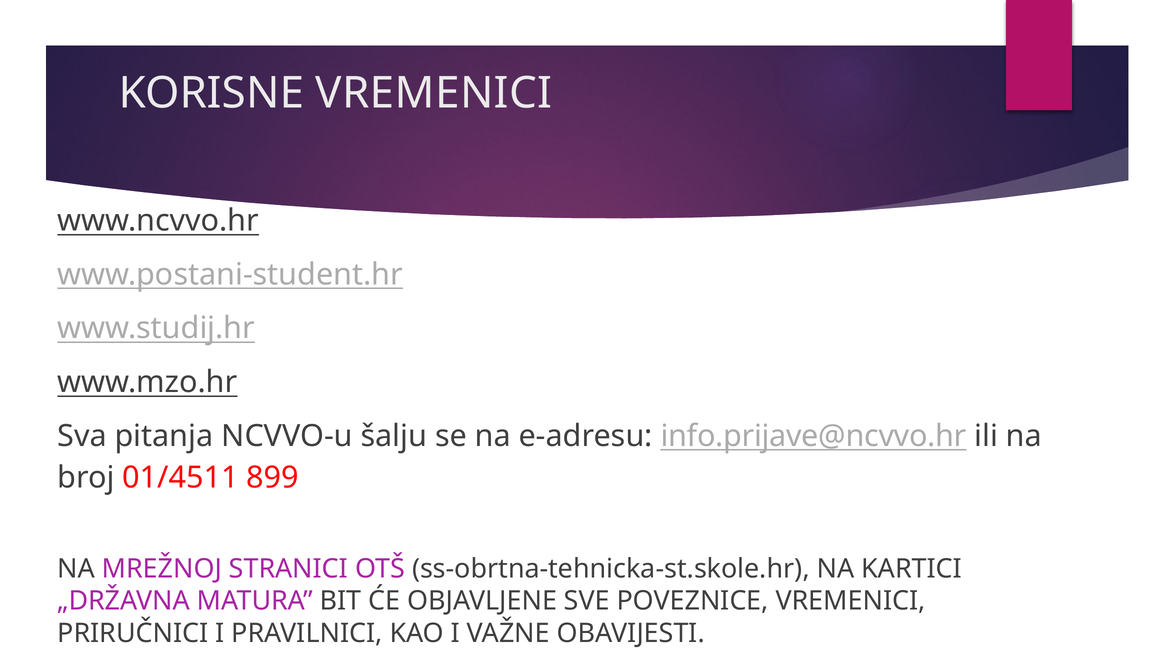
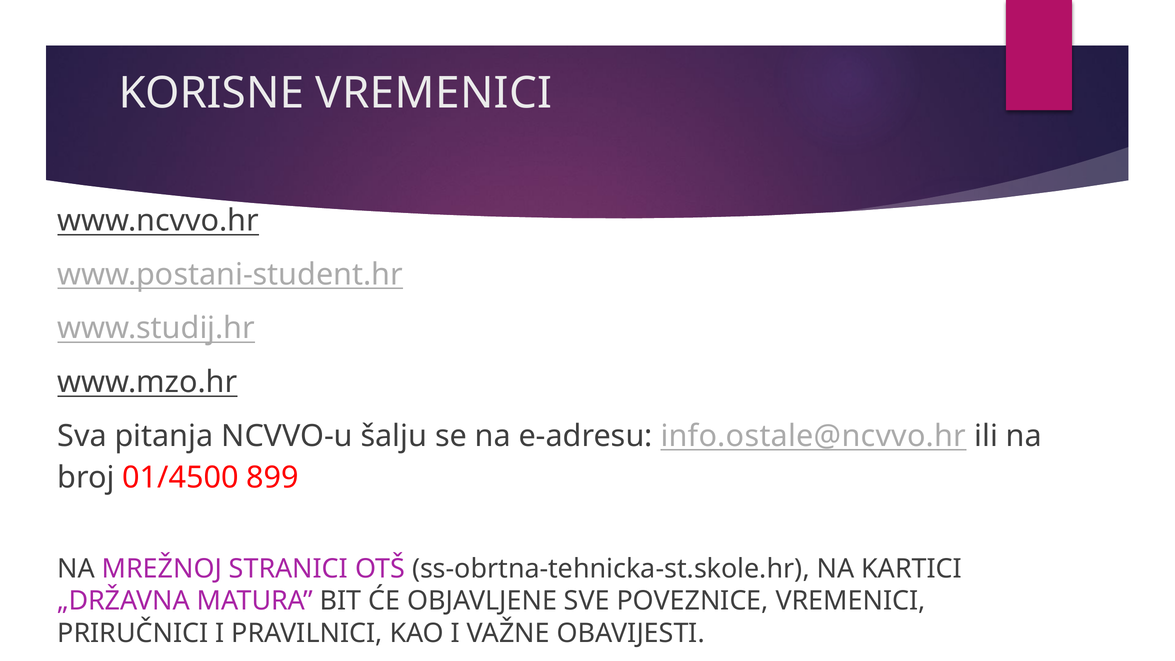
info.prijave@ncvvo.hr: info.prijave@ncvvo.hr -> info.ostale@ncvvo.hr
01/4511: 01/4511 -> 01/4500
